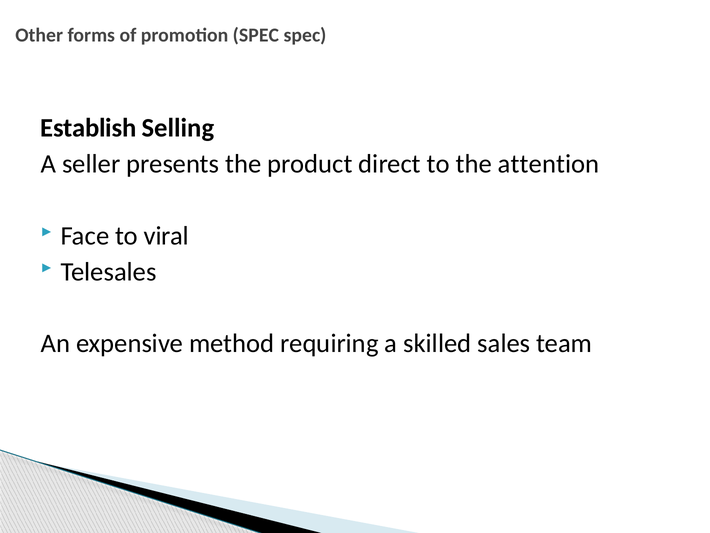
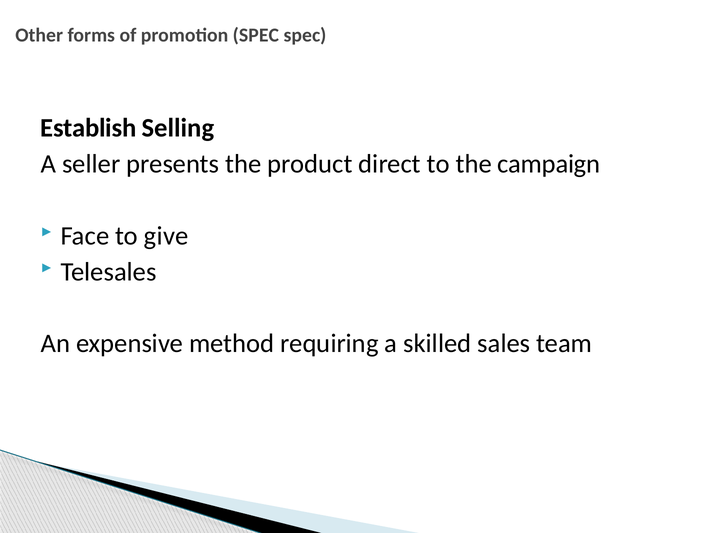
attention: attention -> campaign
viral: viral -> give
